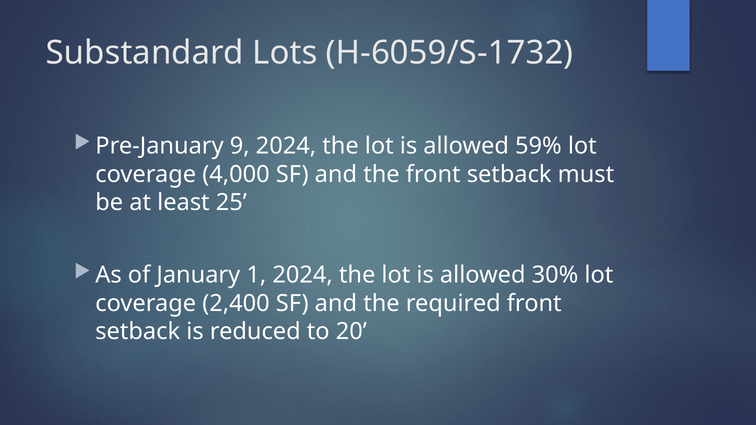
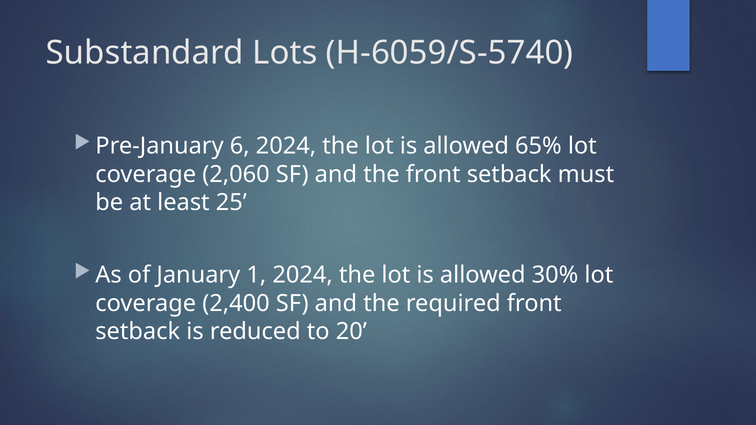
H-6059/S-1732: H-6059/S-1732 -> H-6059/S-5740
9: 9 -> 6
59%: 59% -> 65%
4,000: 4,000 -> 2,060
